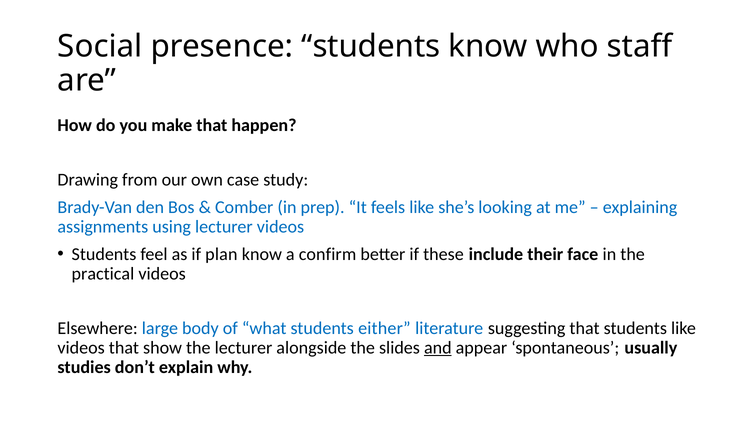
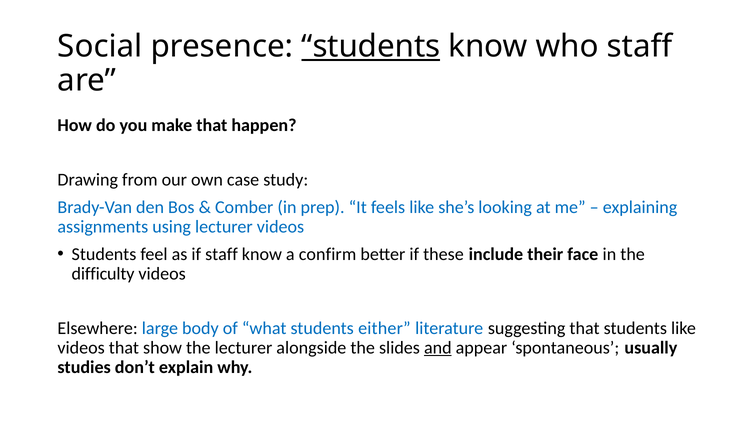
students at (371, 46) underline: none -> present
if plan: plan -> staff
practical: practical -> difficulty
